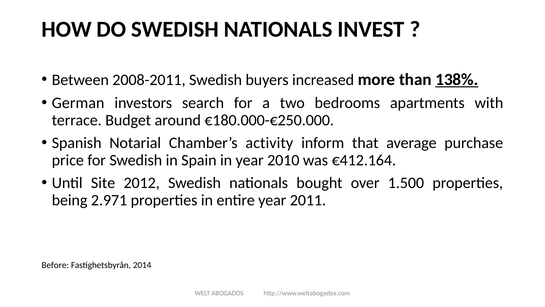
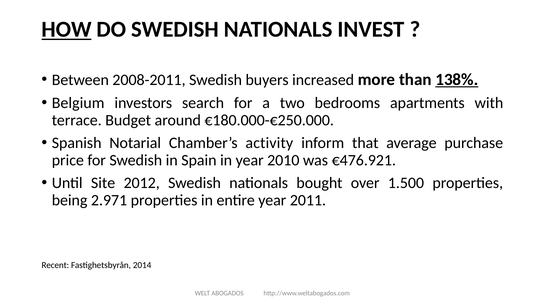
HOW underline: none -> present
German: German -> Belgium
€412.164: €412.164 -> €476.921
Before: Before -> Recent
